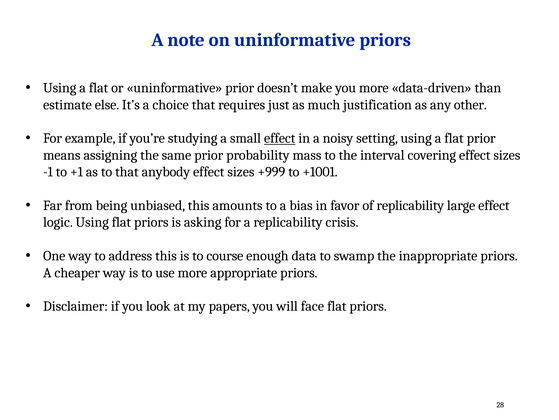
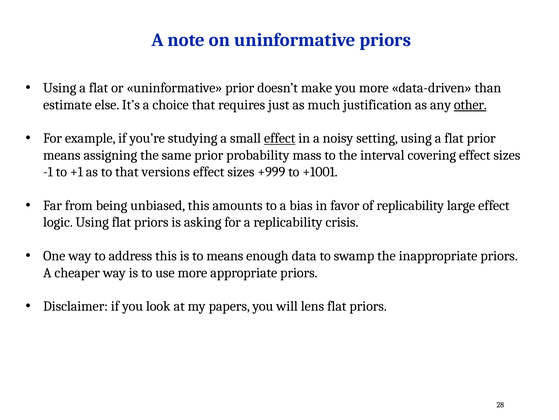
other underline: none -> present
anybody: anybody -> versions
to course: course -> means
face: face -> lens
